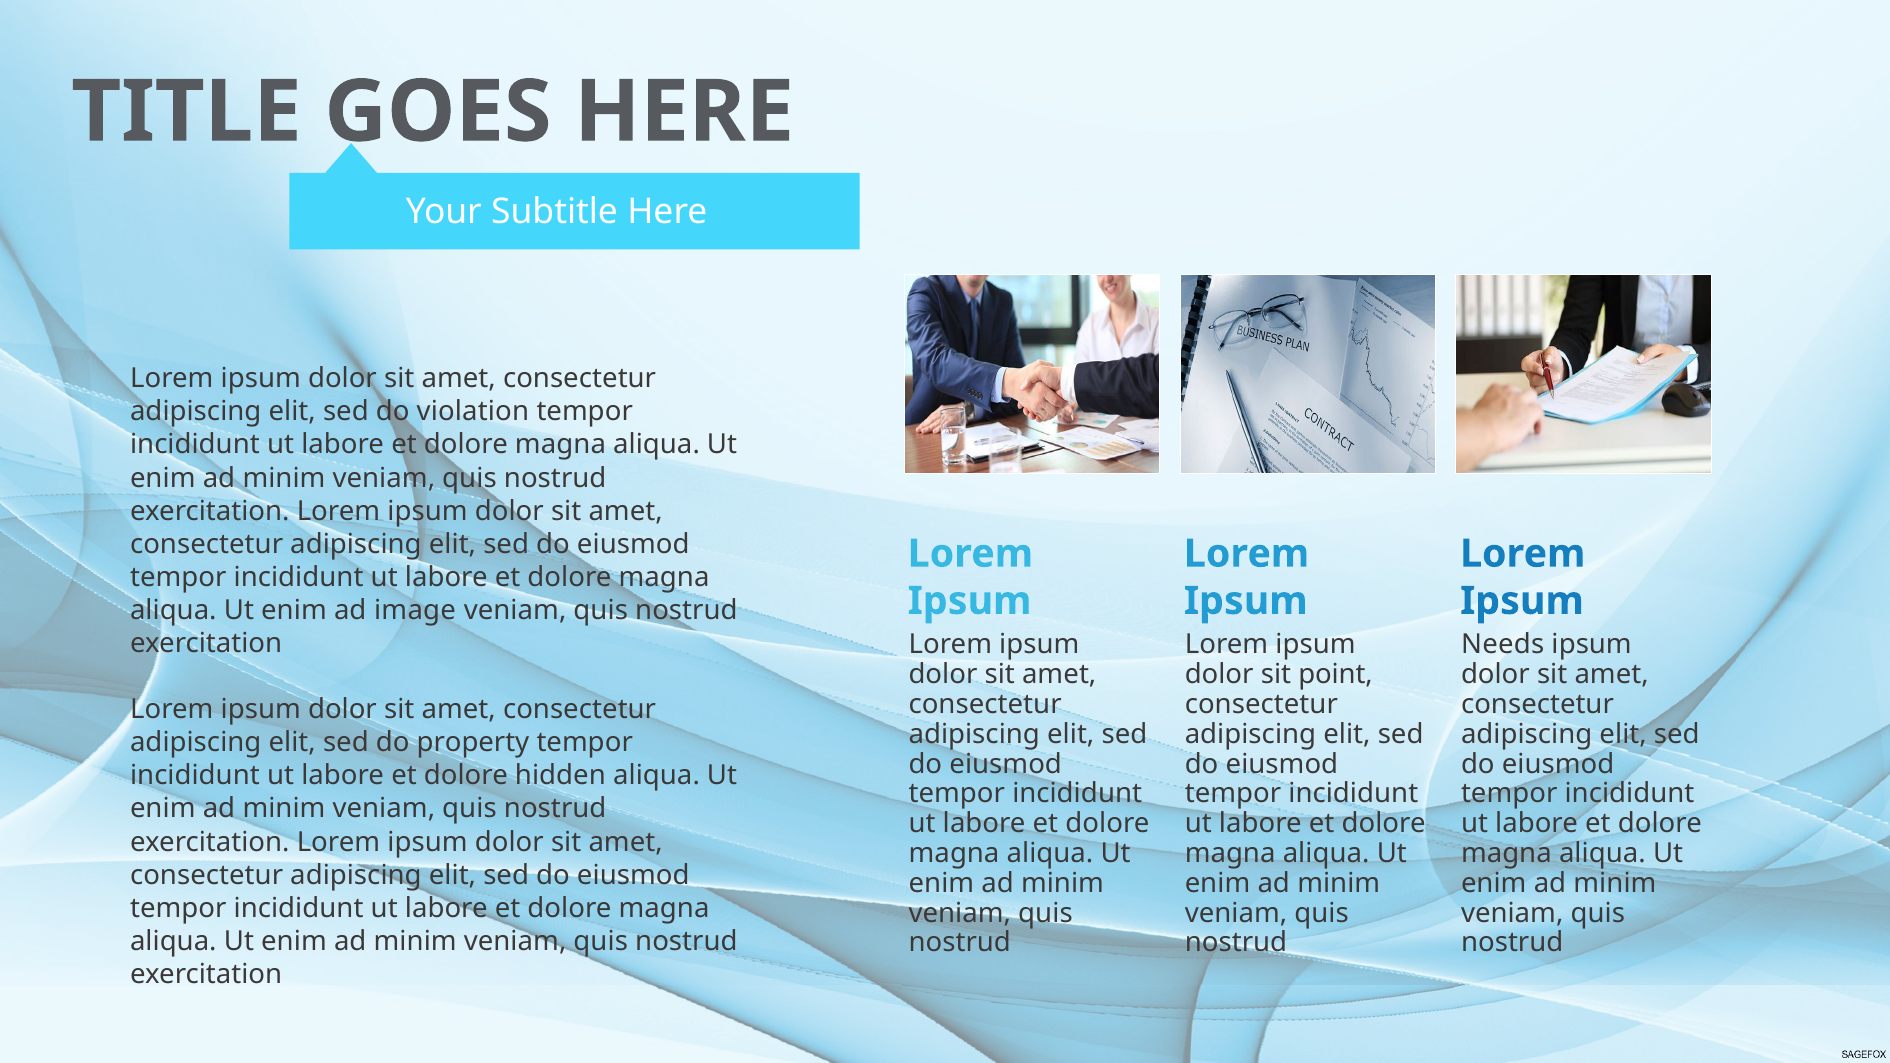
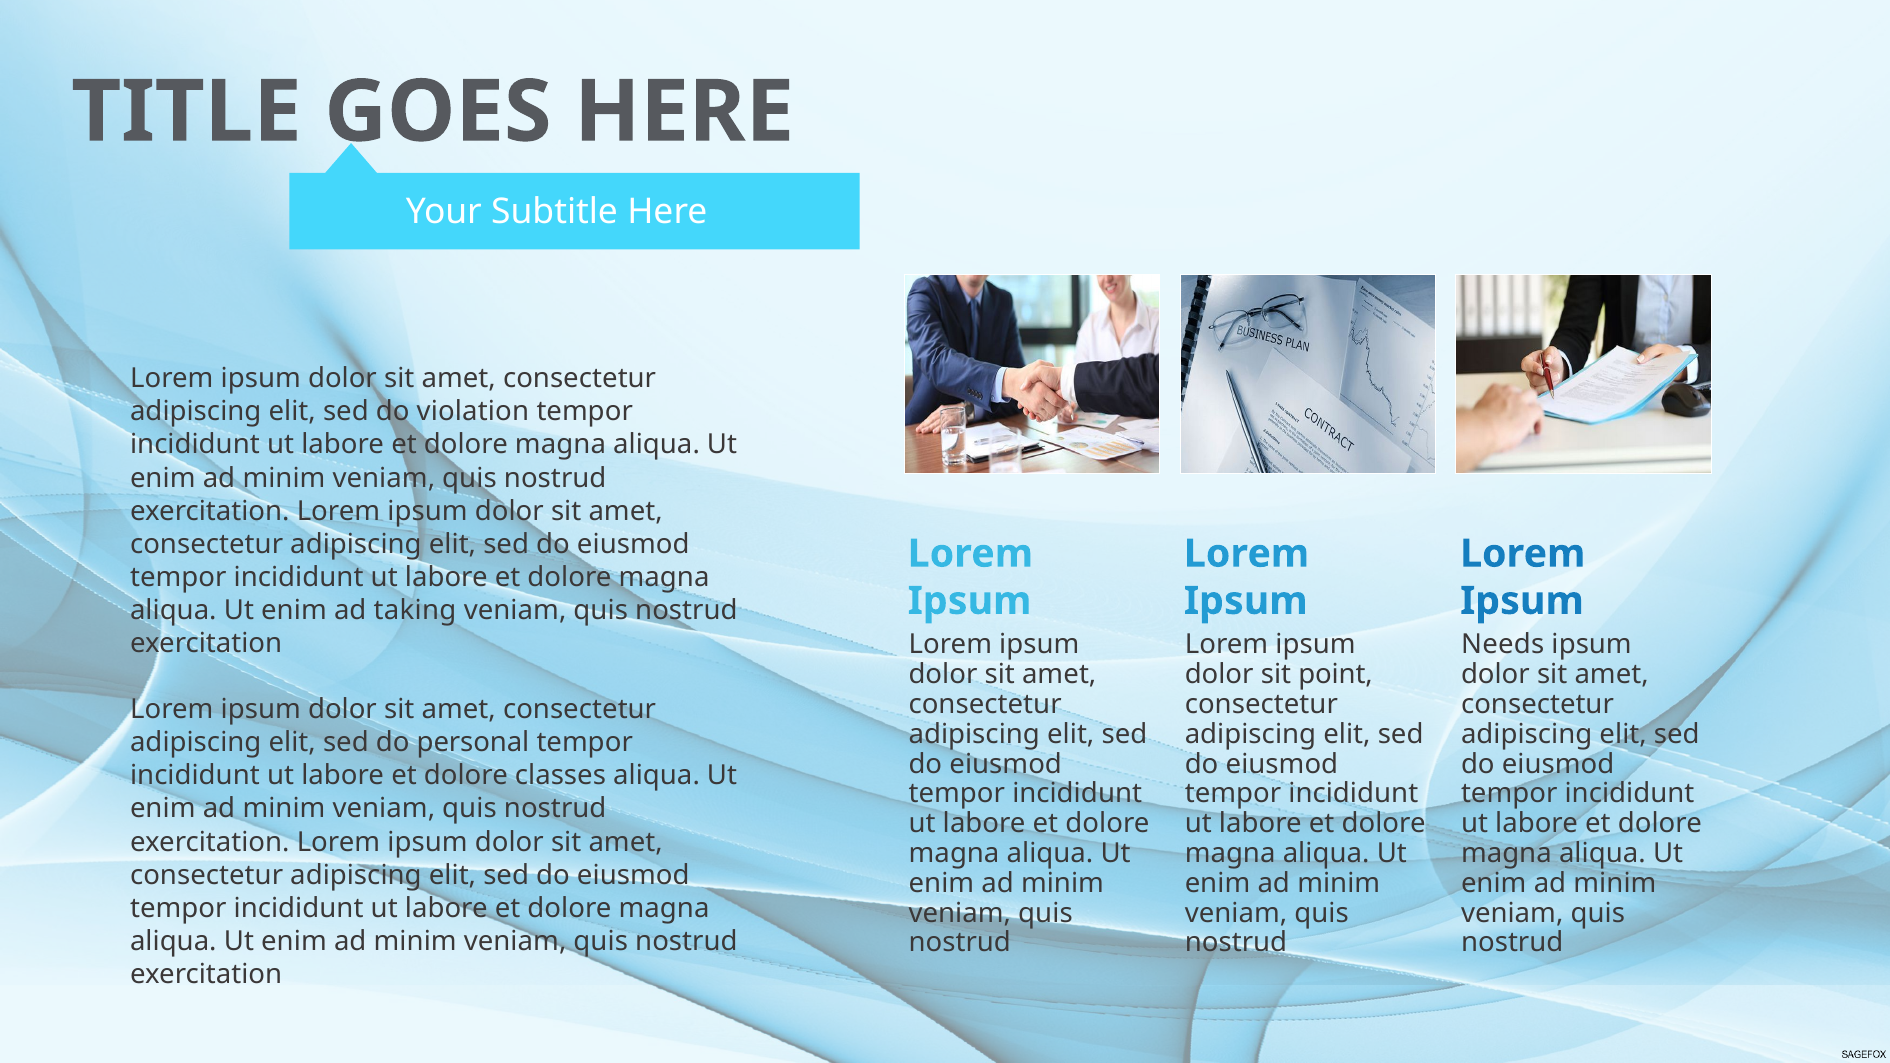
image: image -> taking
property: property -> personal
hidden: hidden -> classes
